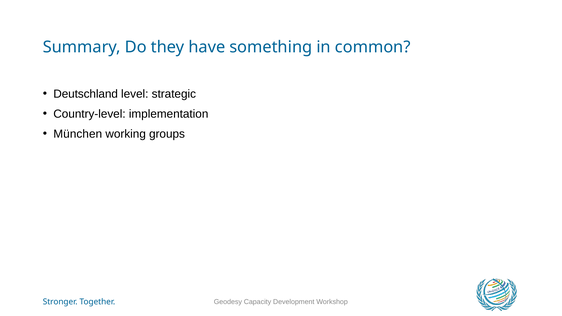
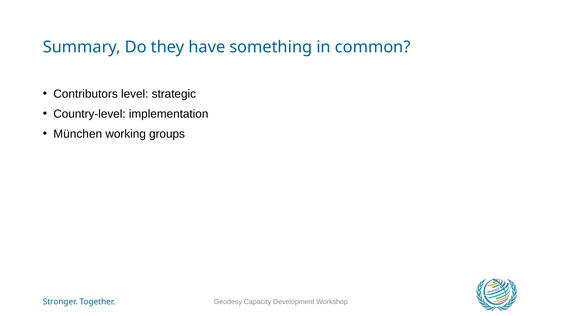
Deutschland: Deutschland -> Contributors
